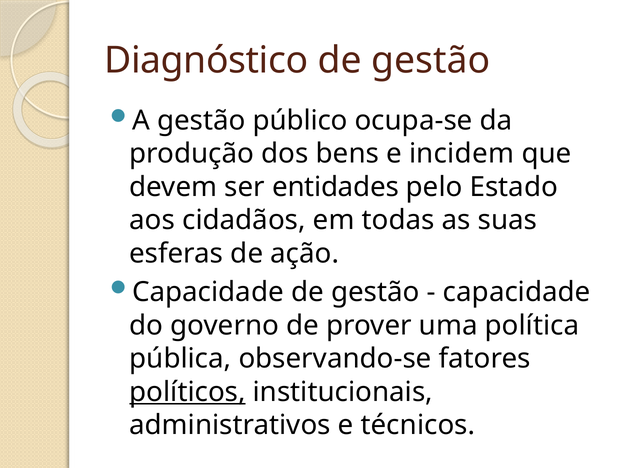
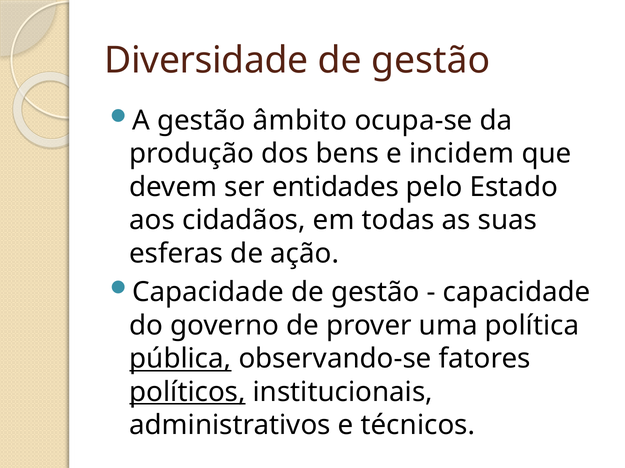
Diagnóstico: Diagnóstico -> Diversidade
público: público -> âmbito
pública underline: none -> present
